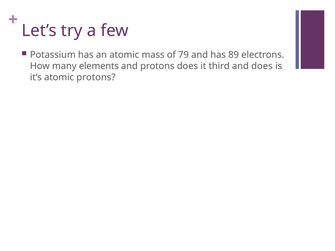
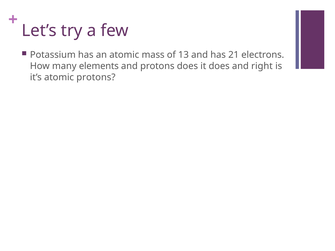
79: 79 -> 13
89: 89 -> 21
it third: third -> does
and does: does -> right
